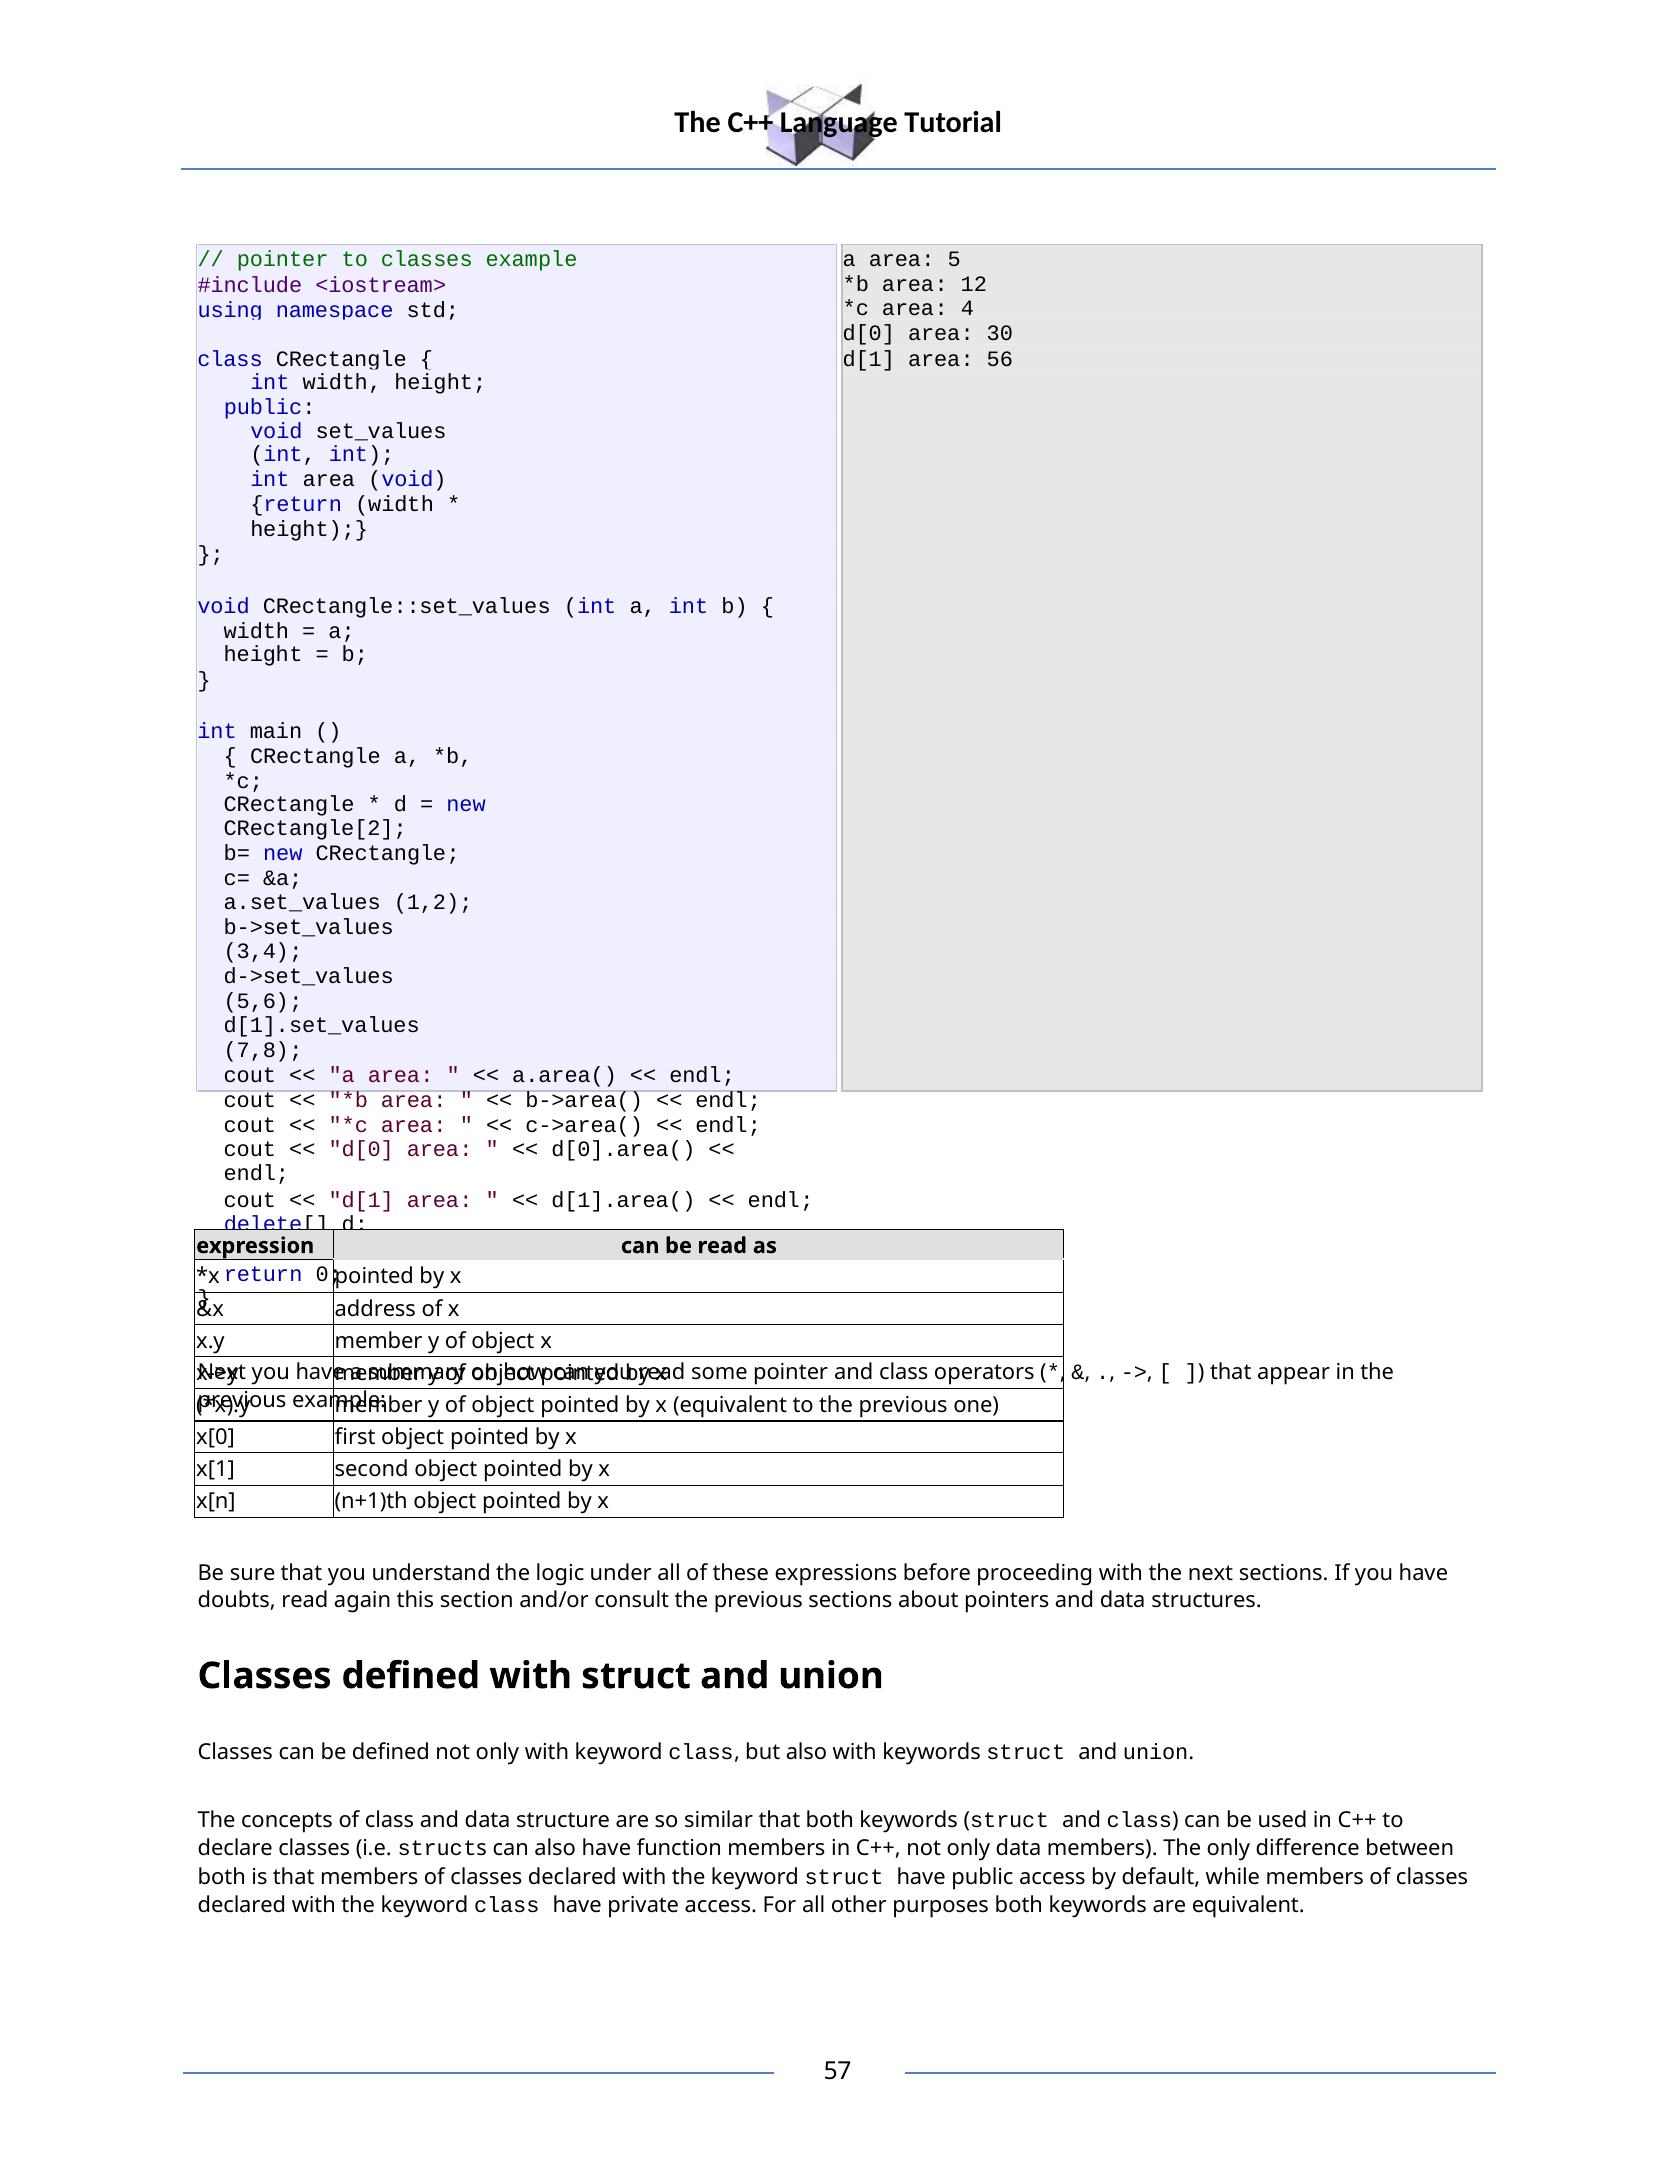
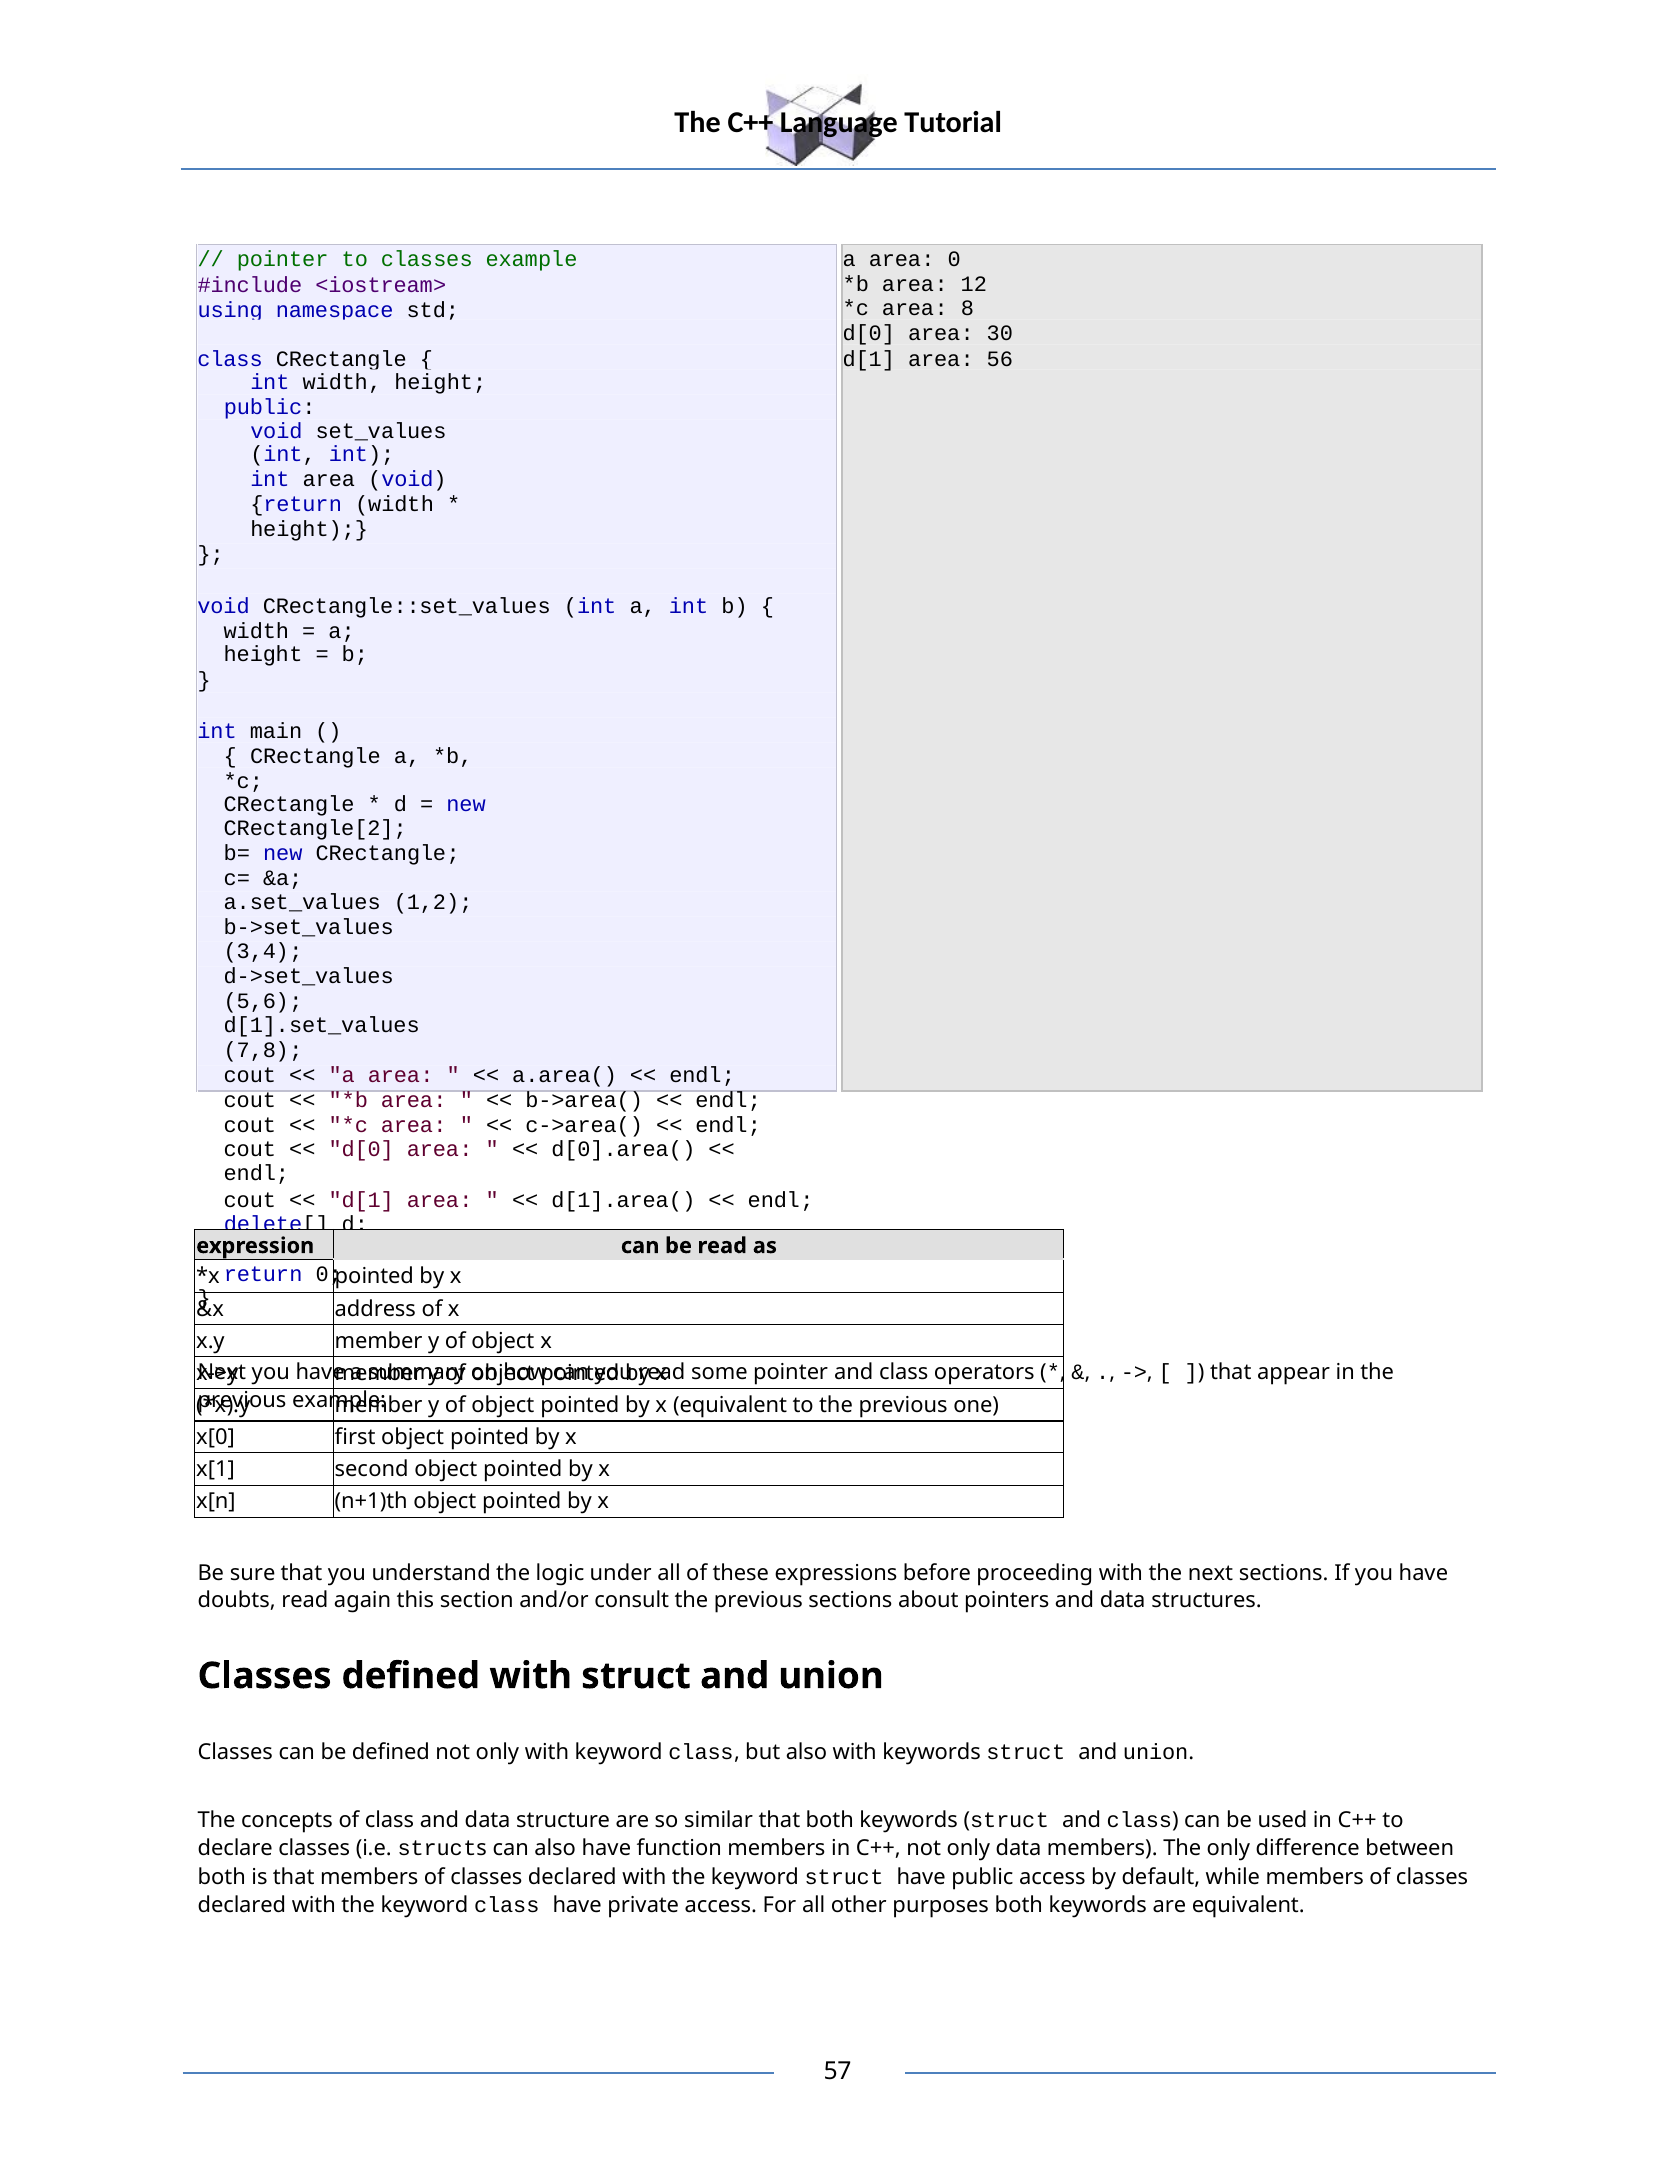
area 5: 5 -> 0
4: 4 -> 8
